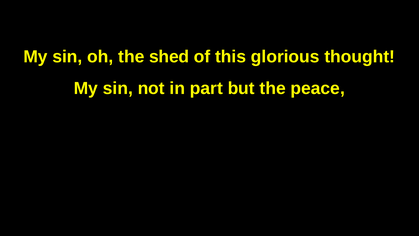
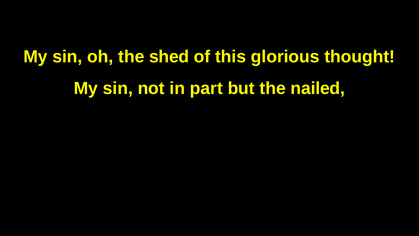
peace: peace -> nailed
